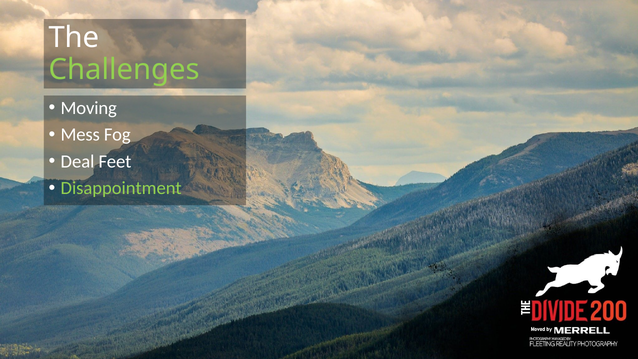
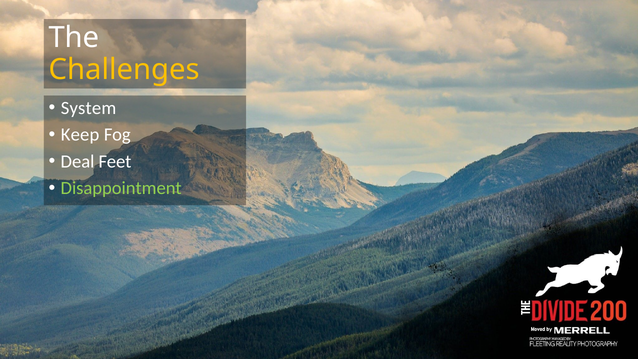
Challenges colour: light green -> yellow
Moving: Moving -> System
Mess: Mess -> Keep
